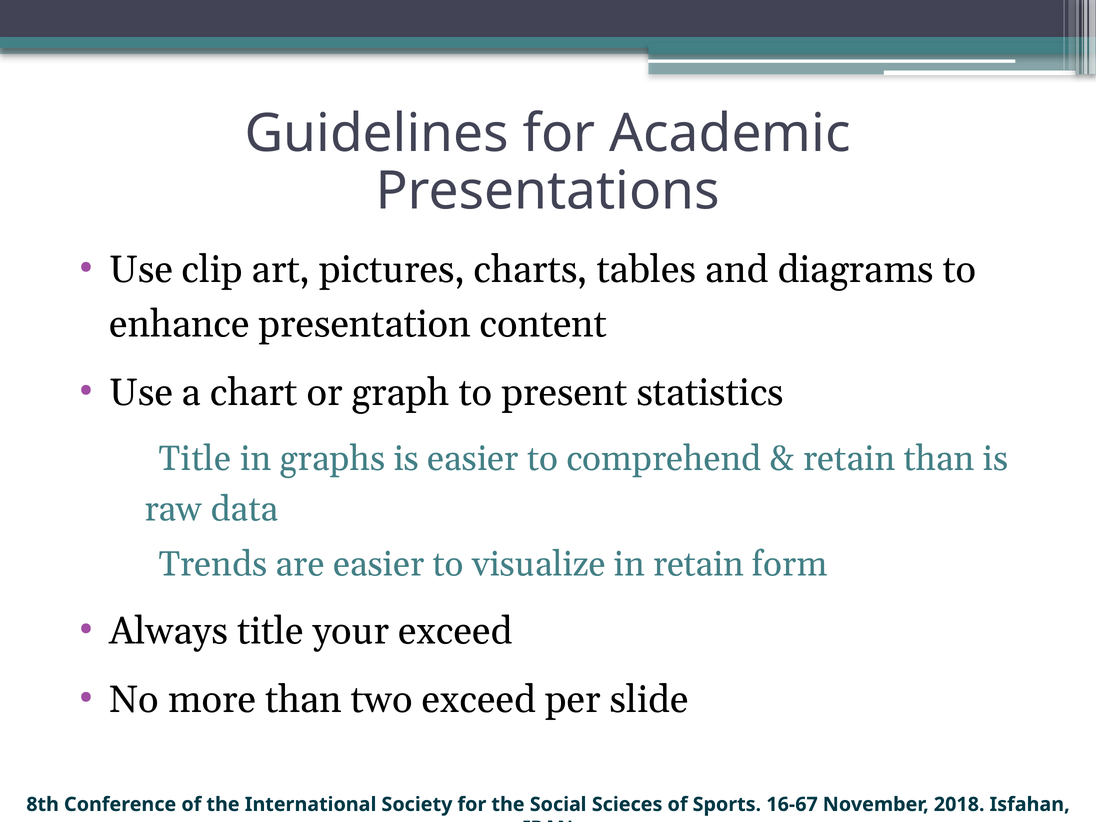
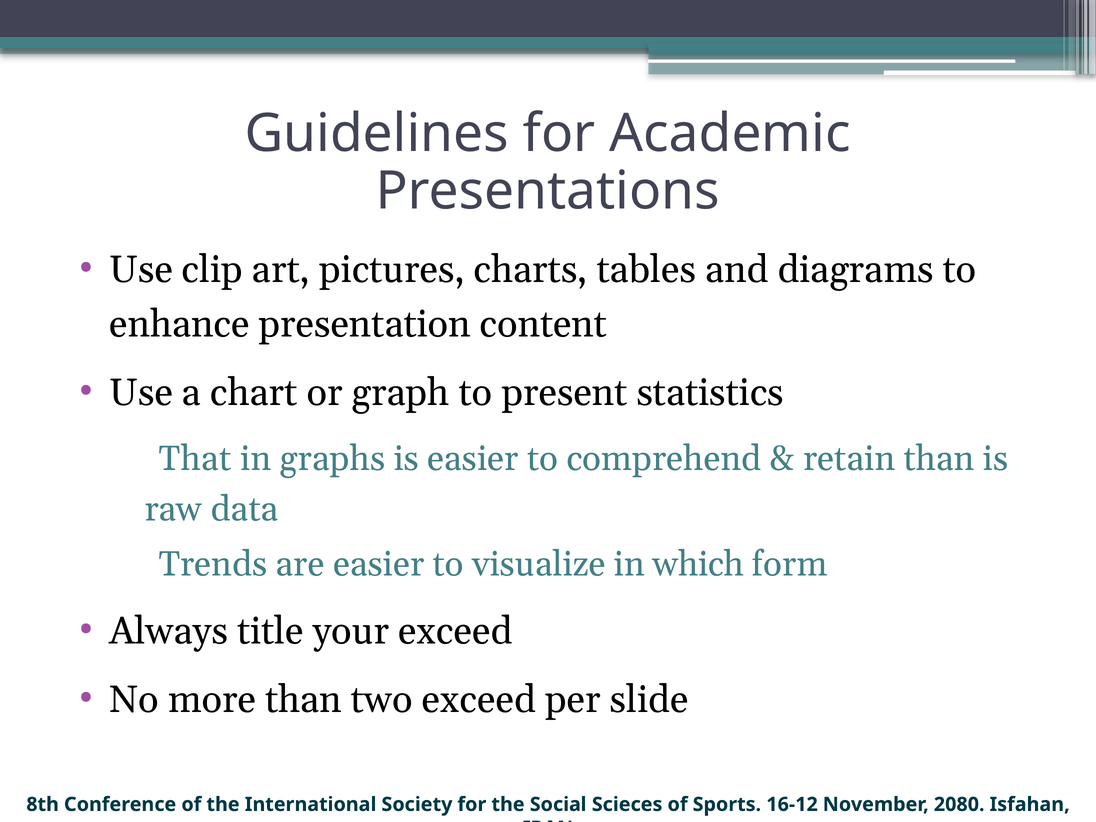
Title at (195, 459): Title -> That
in retain: retain -> which
16-67: 16-67 -> 16-12
2018: 2018 -> 2080
